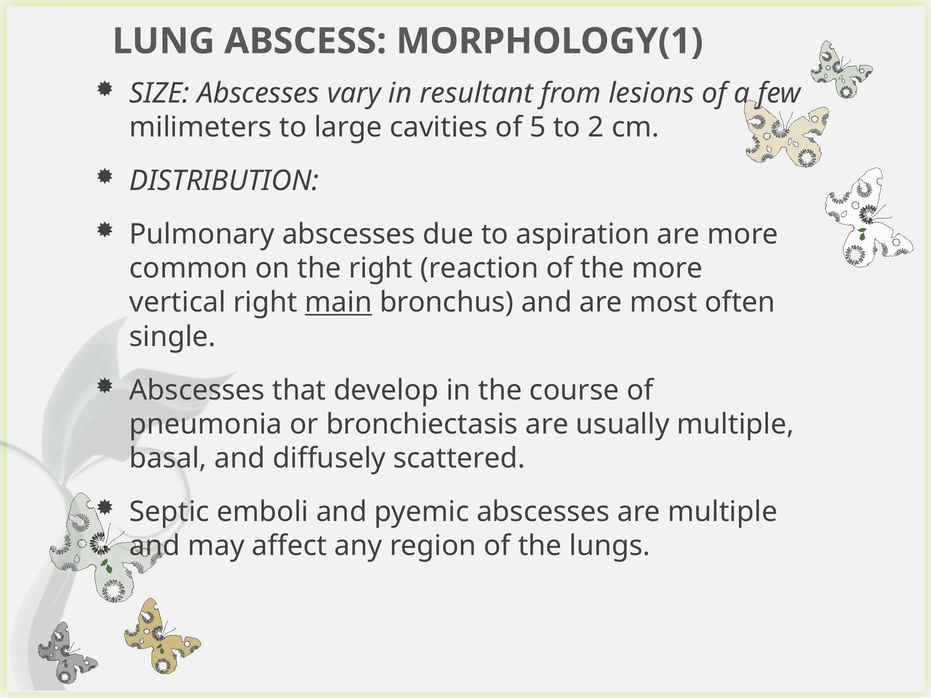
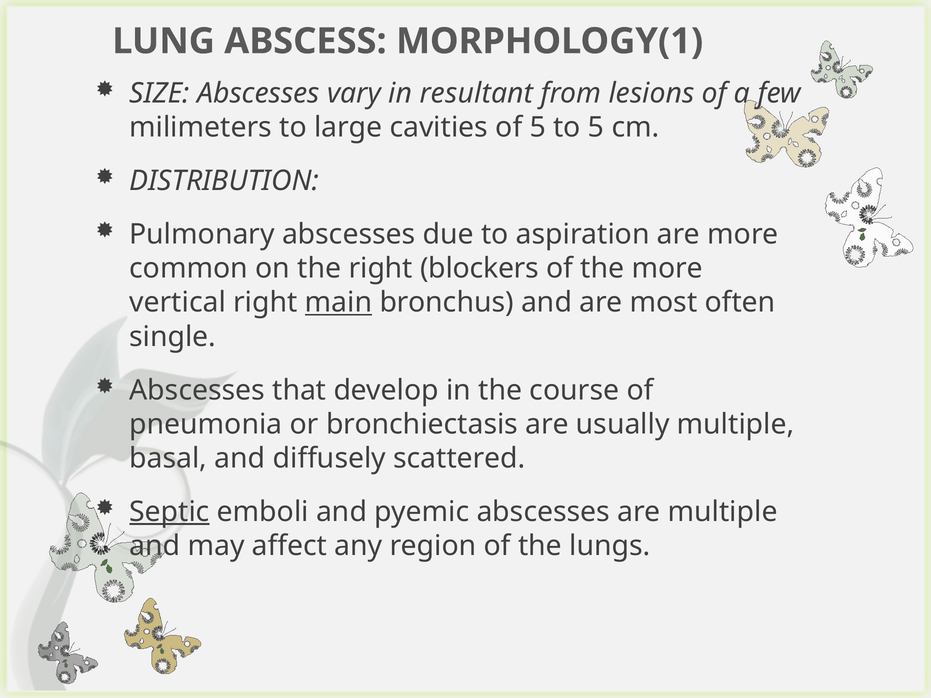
to 2: 2 -> 5
reaction: reaction -> blockers
Septic underline: none -> present
